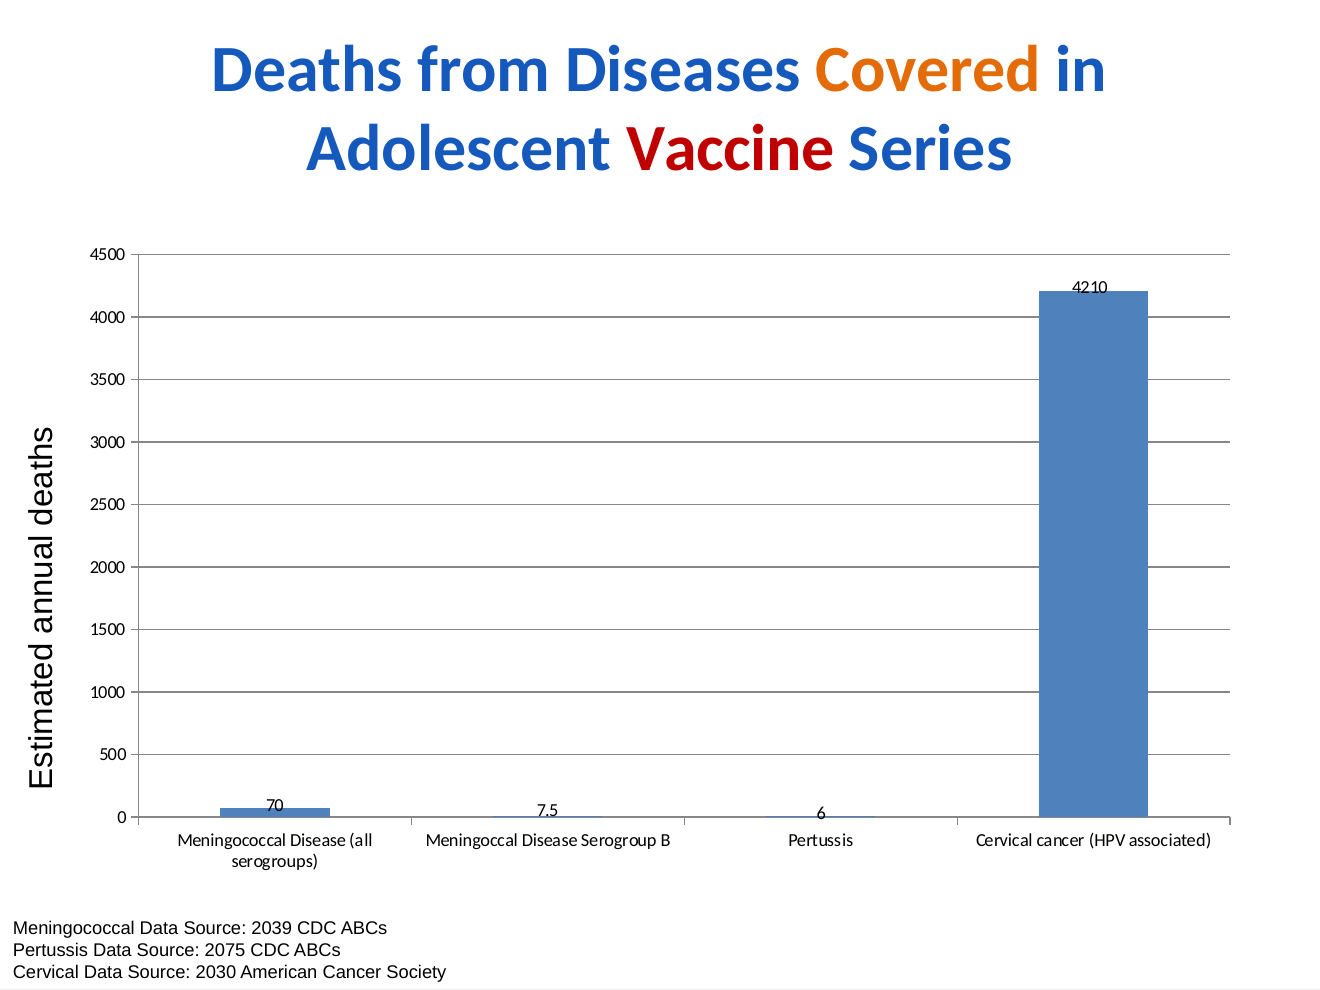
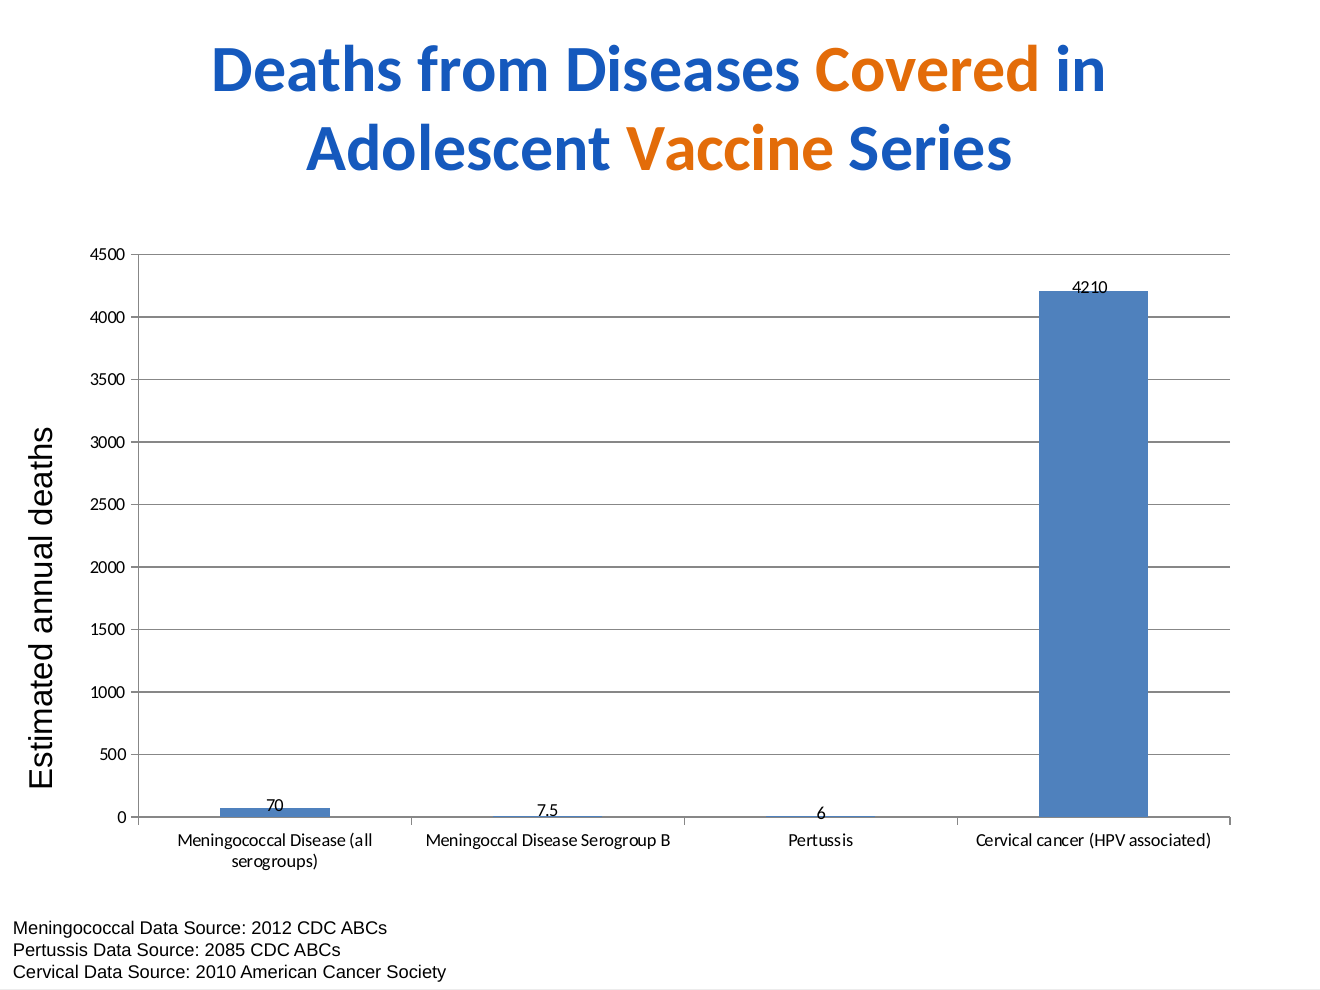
Vaccine colour: red -> orange
2039: 2039 -> 2012
2075: 2075 -> 2085
2030: 2030 -> 2010
